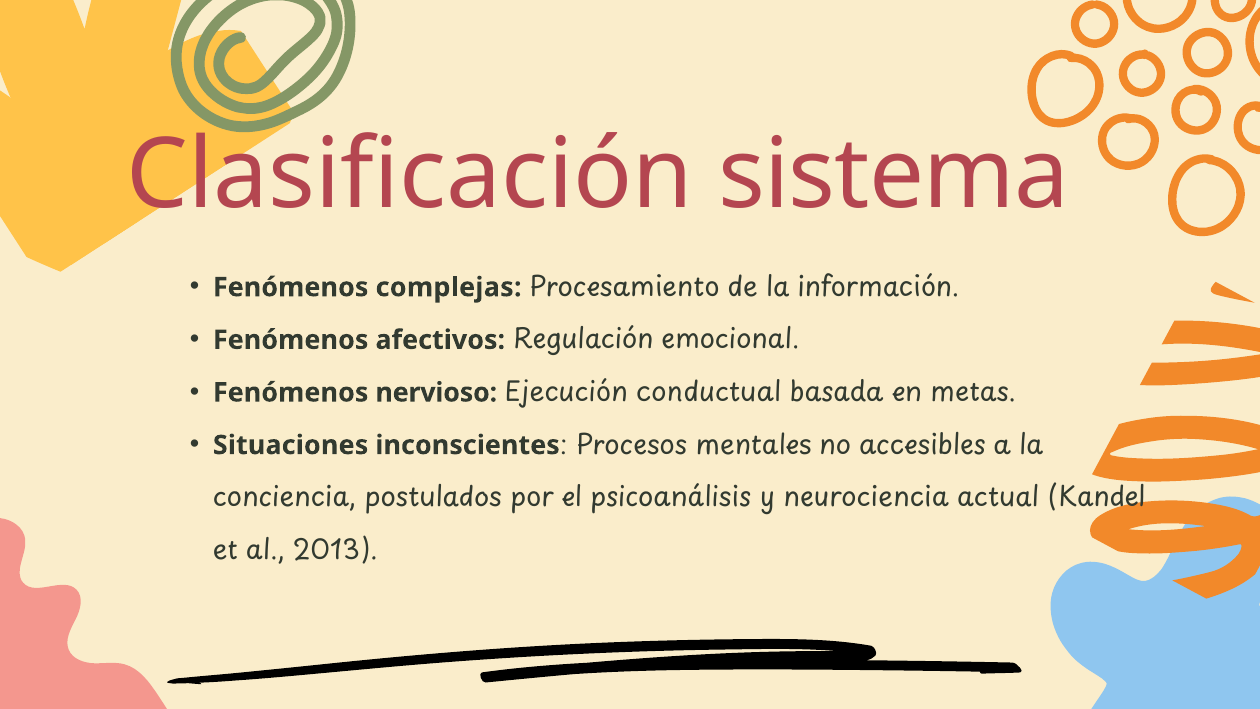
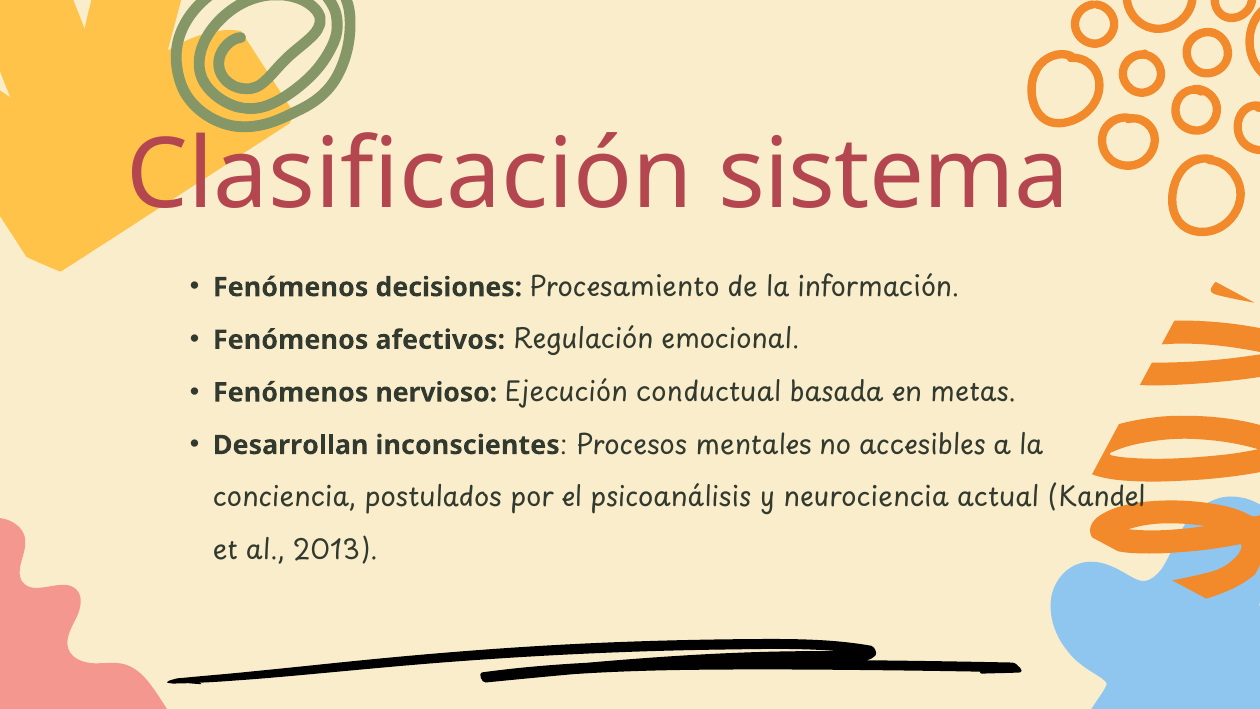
complejas: complejas -> decisiones
Situaciones: Situaciones -> Desarrollan
